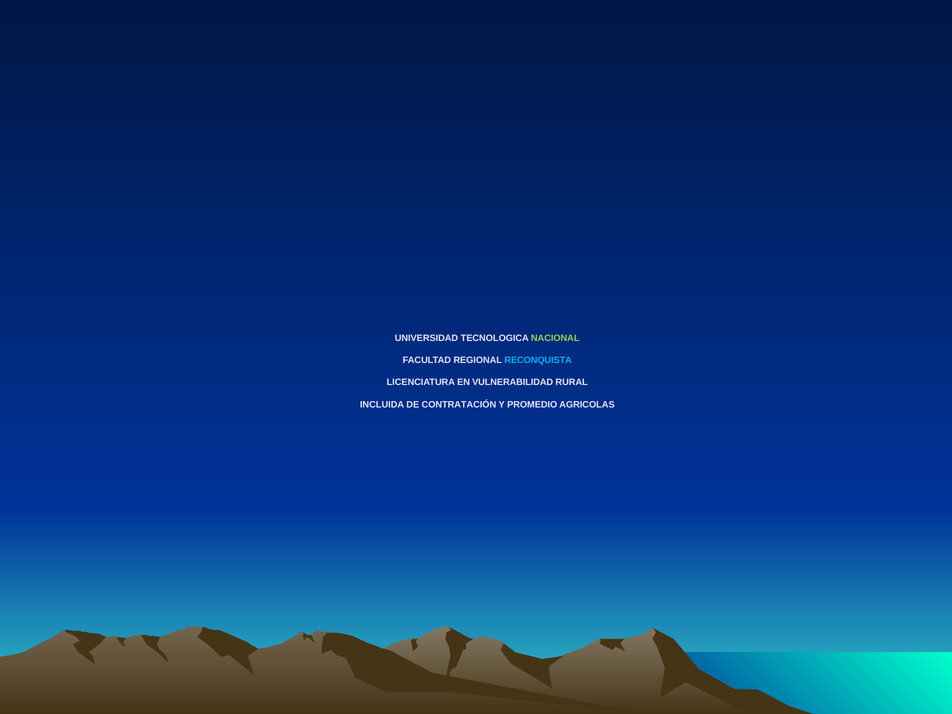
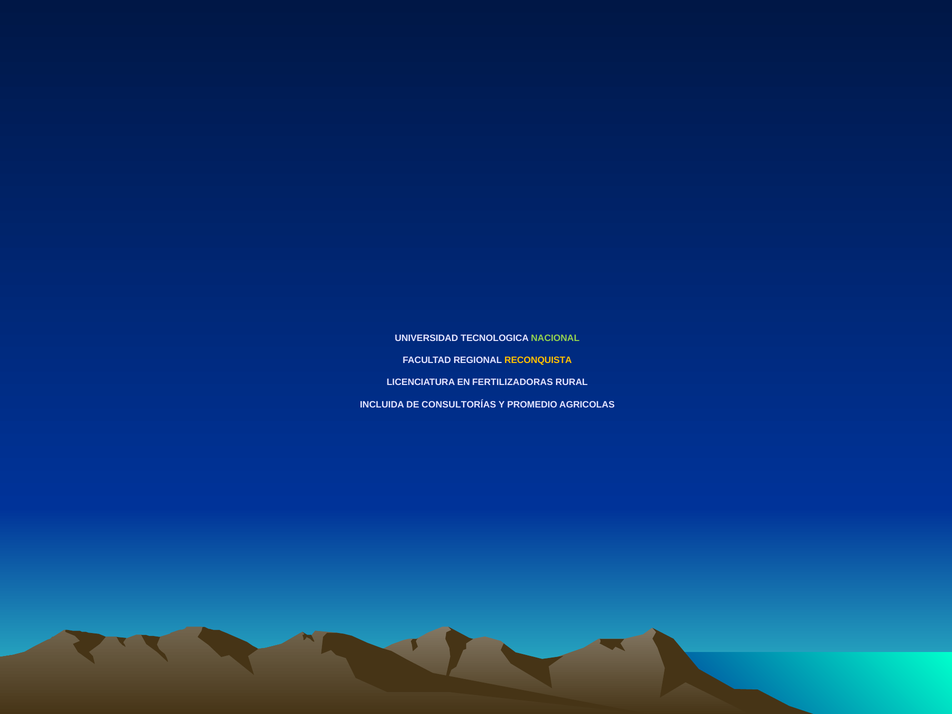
RECONQUISTA colour: light blue -> yellow
VULNERABILIDAD: VULNERABILIDAD -> FERTILIZADORAS
CONTRATACIÓN: CONTRATACIÓN -> CONSULTORÍAS
